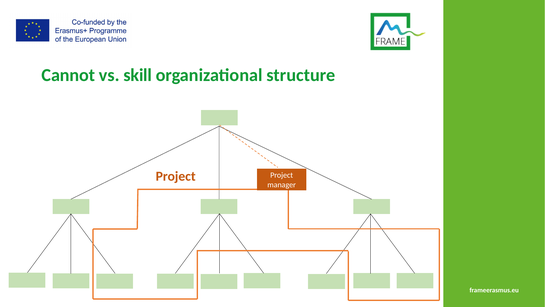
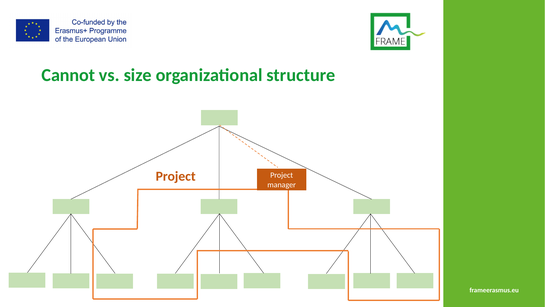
skill: skill -> size
